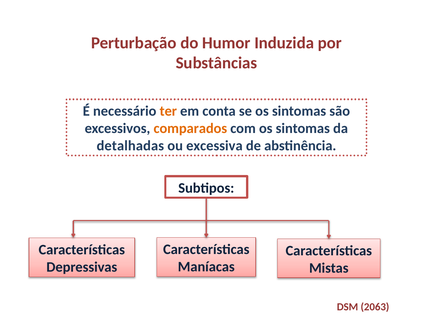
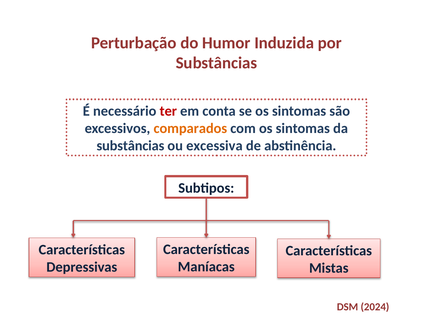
ter colour: orange -> red
detalhadas at (130, 146): detalhadas -> substâncias
2063: 2063 -> 2024
